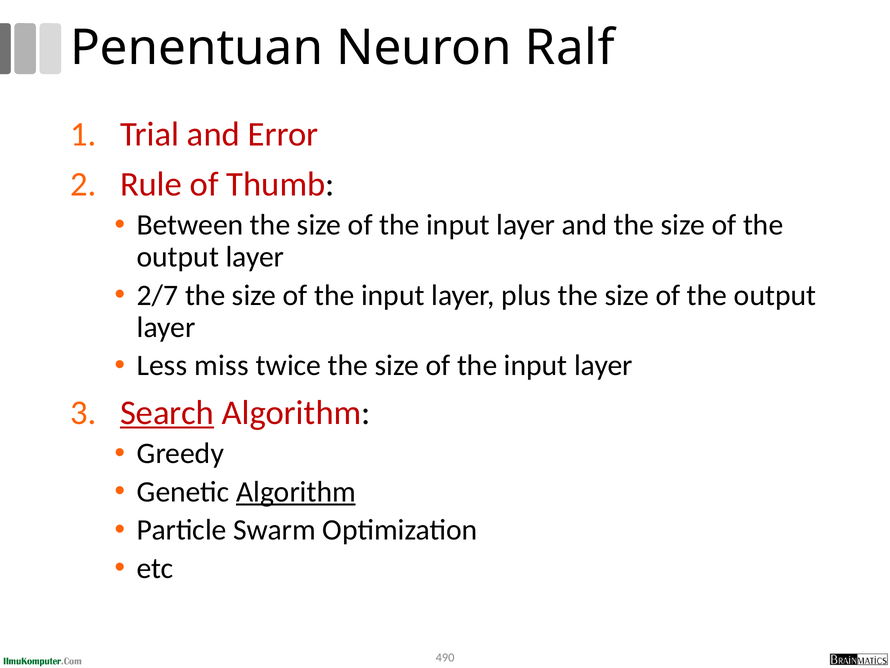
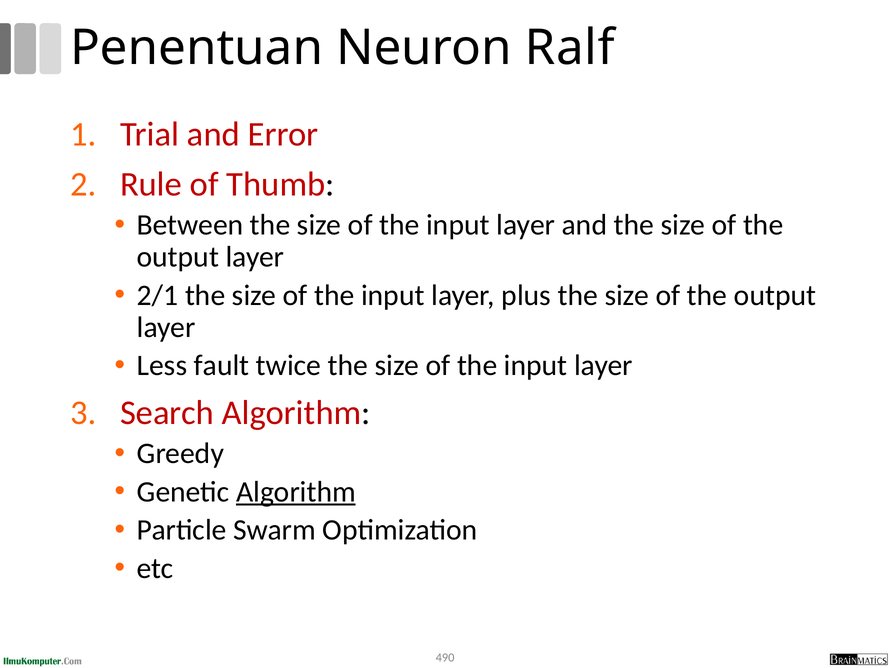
2/7: 2/7 -> 2/1
miss: miss -> fault
Search underline: present -> none
